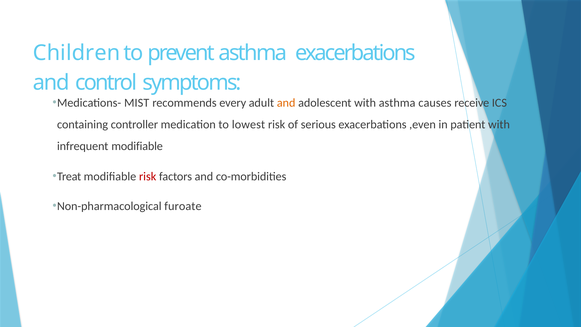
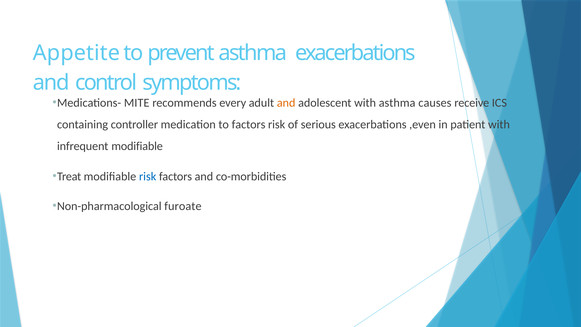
Children: Children -> Appetite
MIST: MIST -> MITE
to lowest: lowest -> factors
risk at (148, 176) colour: red -> blue
